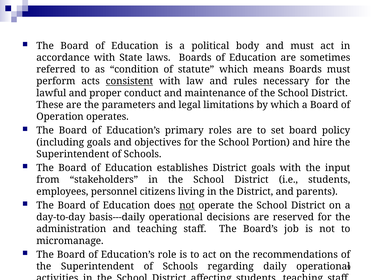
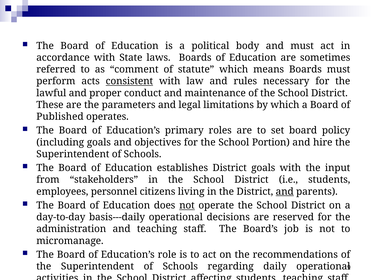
condition: condition -> comment
Operation: Operation -> Published
and at (285, 191) underline: none -> present
